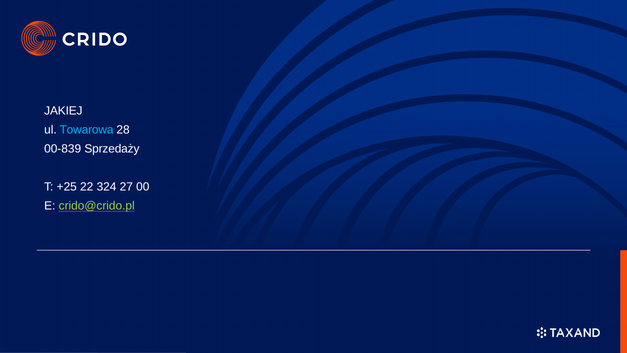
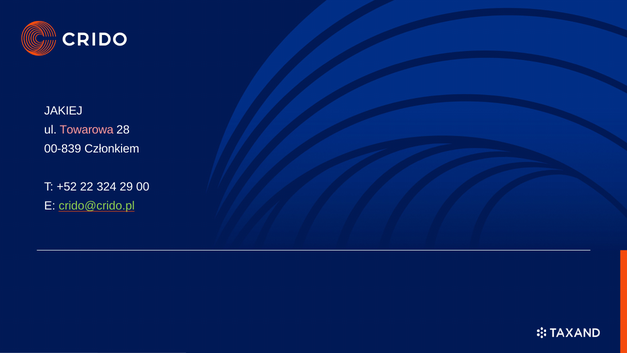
Towarowa colour: light blue -> pink
Sprzedaży: Sprzedaży -> Członkiem
+25: +25 -> +52
27: 27 -> 29
